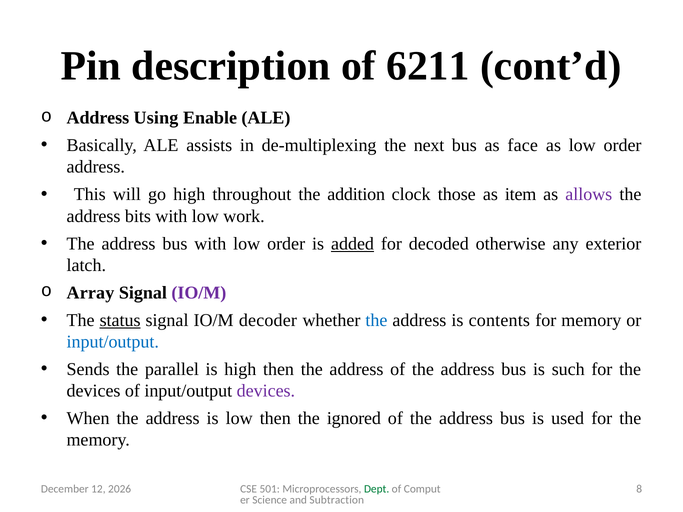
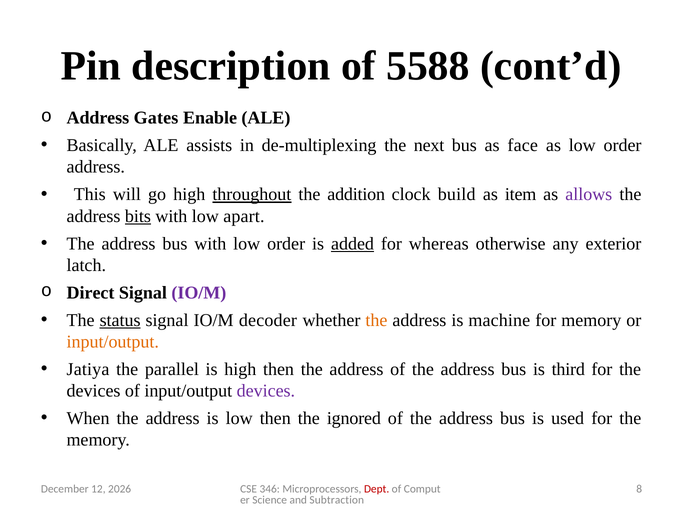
6211: 6211 -> 5588
Using: Using -> Gates
throughout underline: none -> present
those: those -> build
bits underline: none -> present
work: work -> apart
decoded: decoded -> whereas
Array: Array -> Direct
the at (376, 320) colour: blue -> orange
contents: contents -> machine
input/output at (113, 342) colour: blue -> orange
Sends: Sends -> Jatiya
such: such -> third
501: 501 -> 346
Dept colour: green -> red
